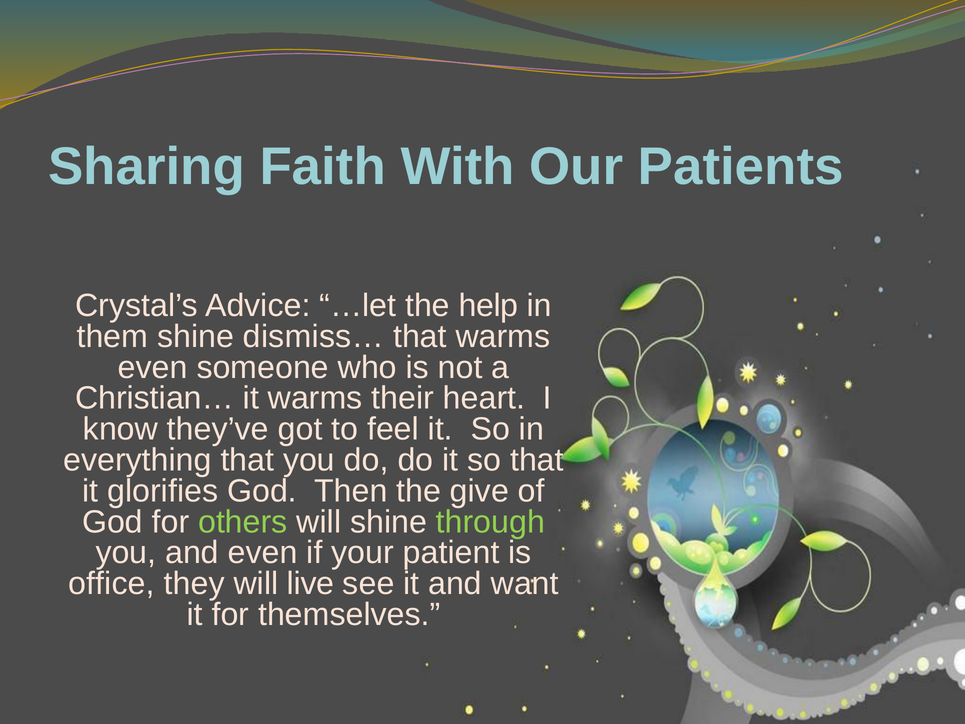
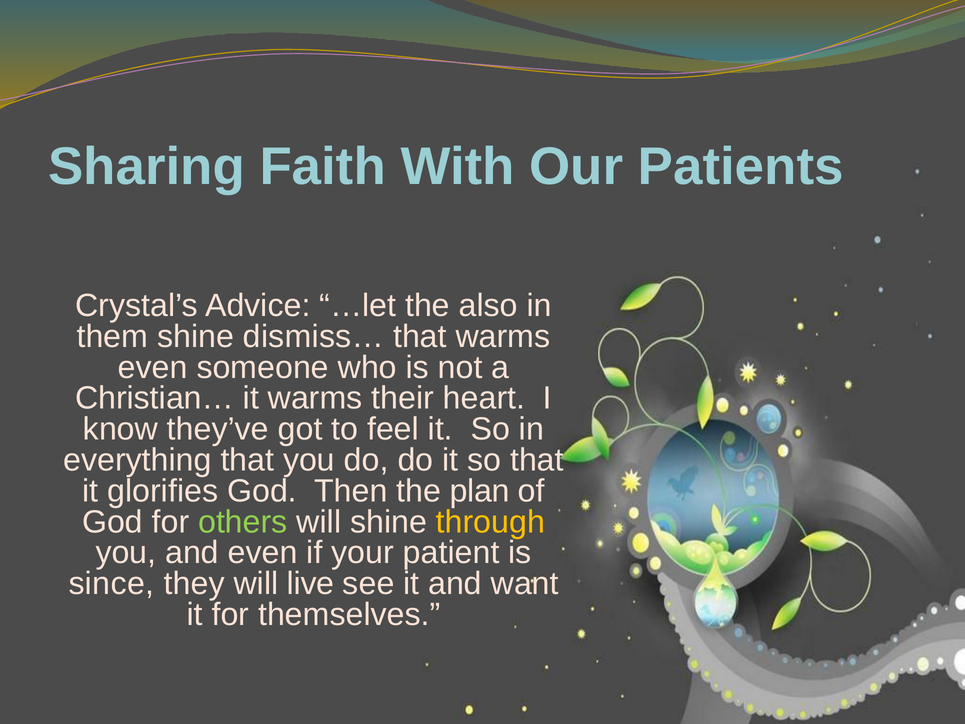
help: help -> also
give: give -> plan
through colour: light green -> yellow
office: office -> since
